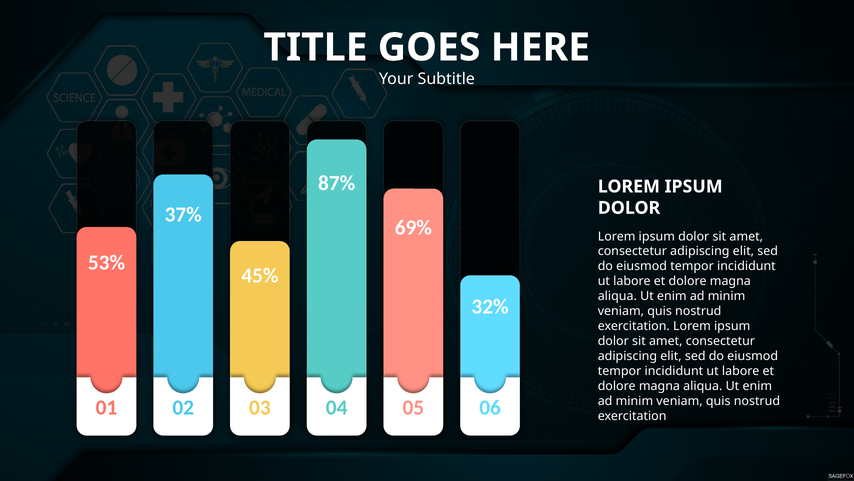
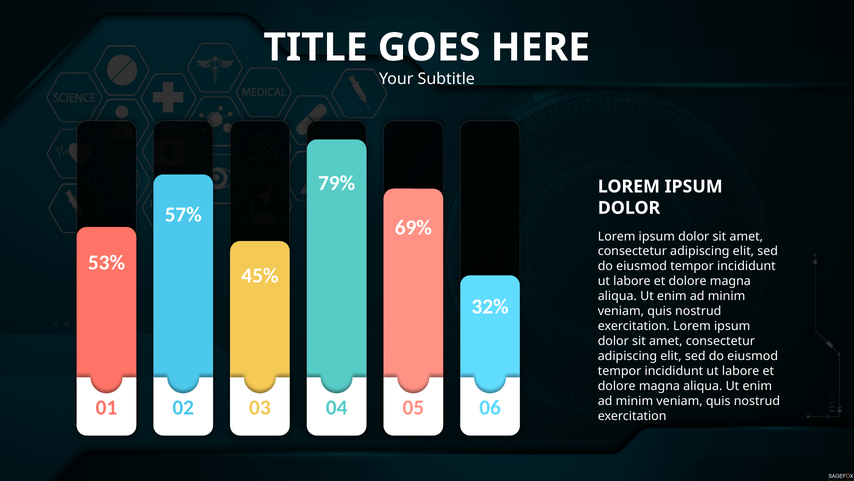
87%: 87% -> 79%
37%: 37% -> 57%
